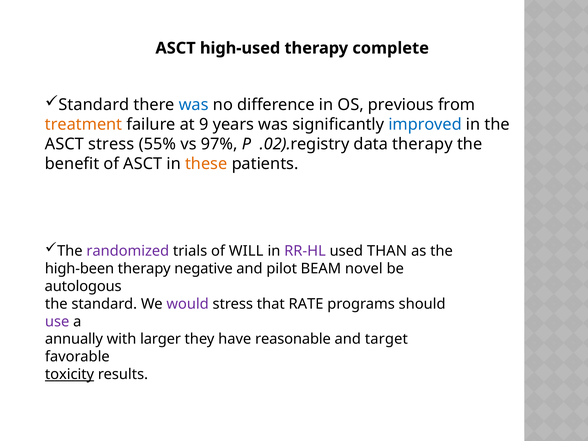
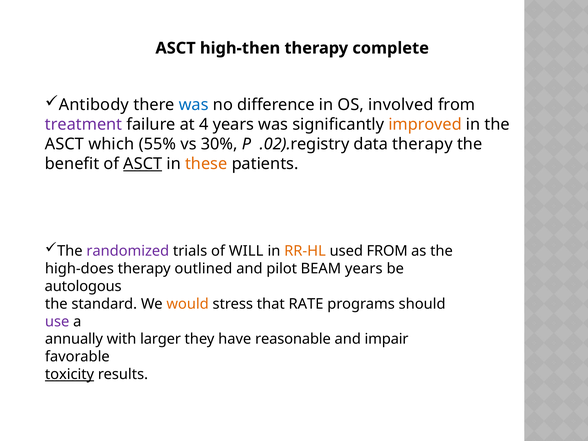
high-used: high-used -> high-then
Standard at (94, 105): Standard -> Antibody
previous: previous -> involved
treatment colour: orange -> purple
9: 9 -> 4
improved colour: blue -> orange
ASCT stress: stress -> which
97%: 97% -> 30%
ASCT at (143, 164) underline: none -> present
RR-HL colour: purple -> orange
used THAN: THAN -> FROM
high-been: high-been -> high-does
negative: negative -> outlined
BEAM novel: novel -> years
would colour: purple -> orange
target: target -> impair
